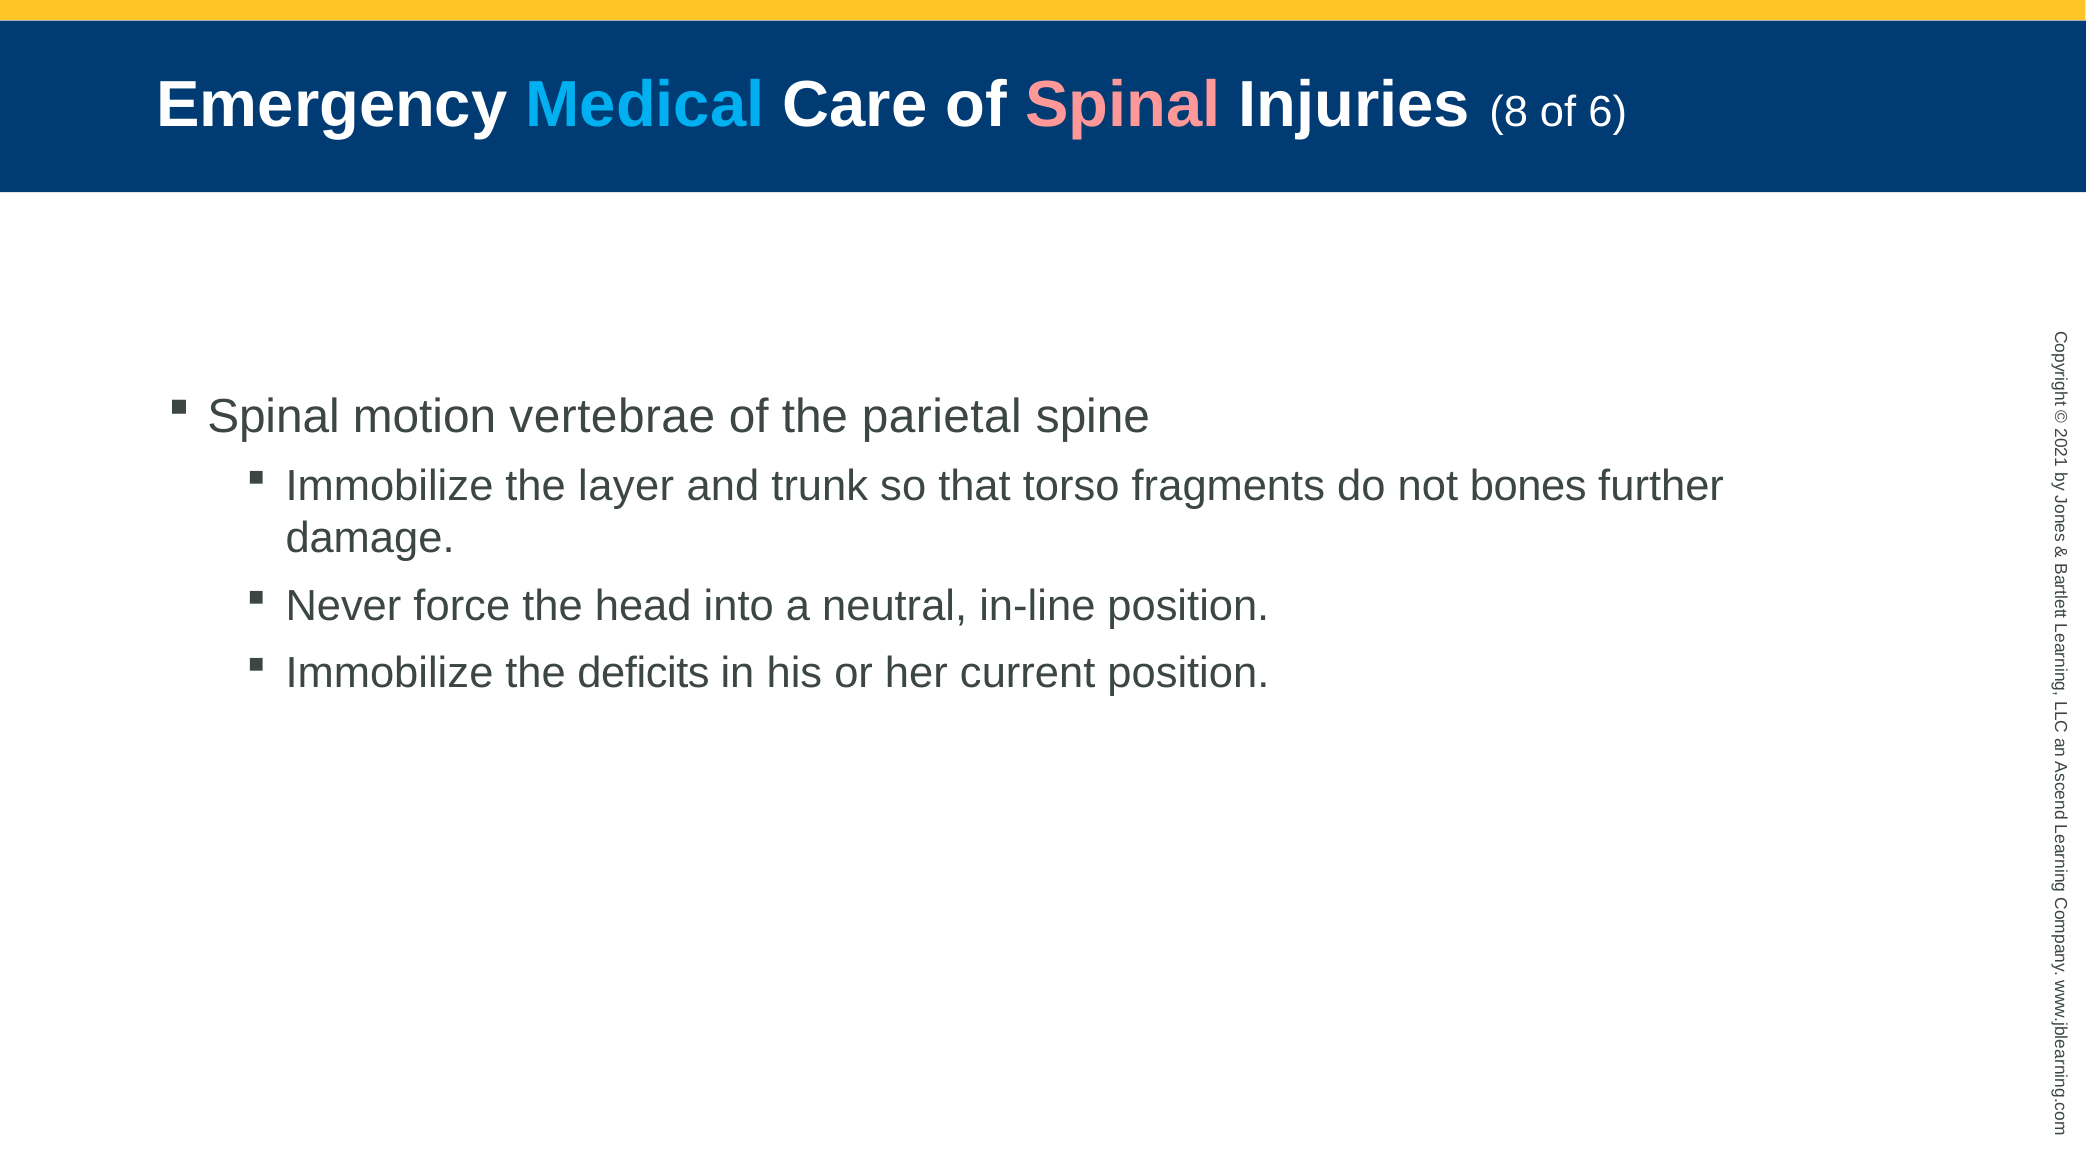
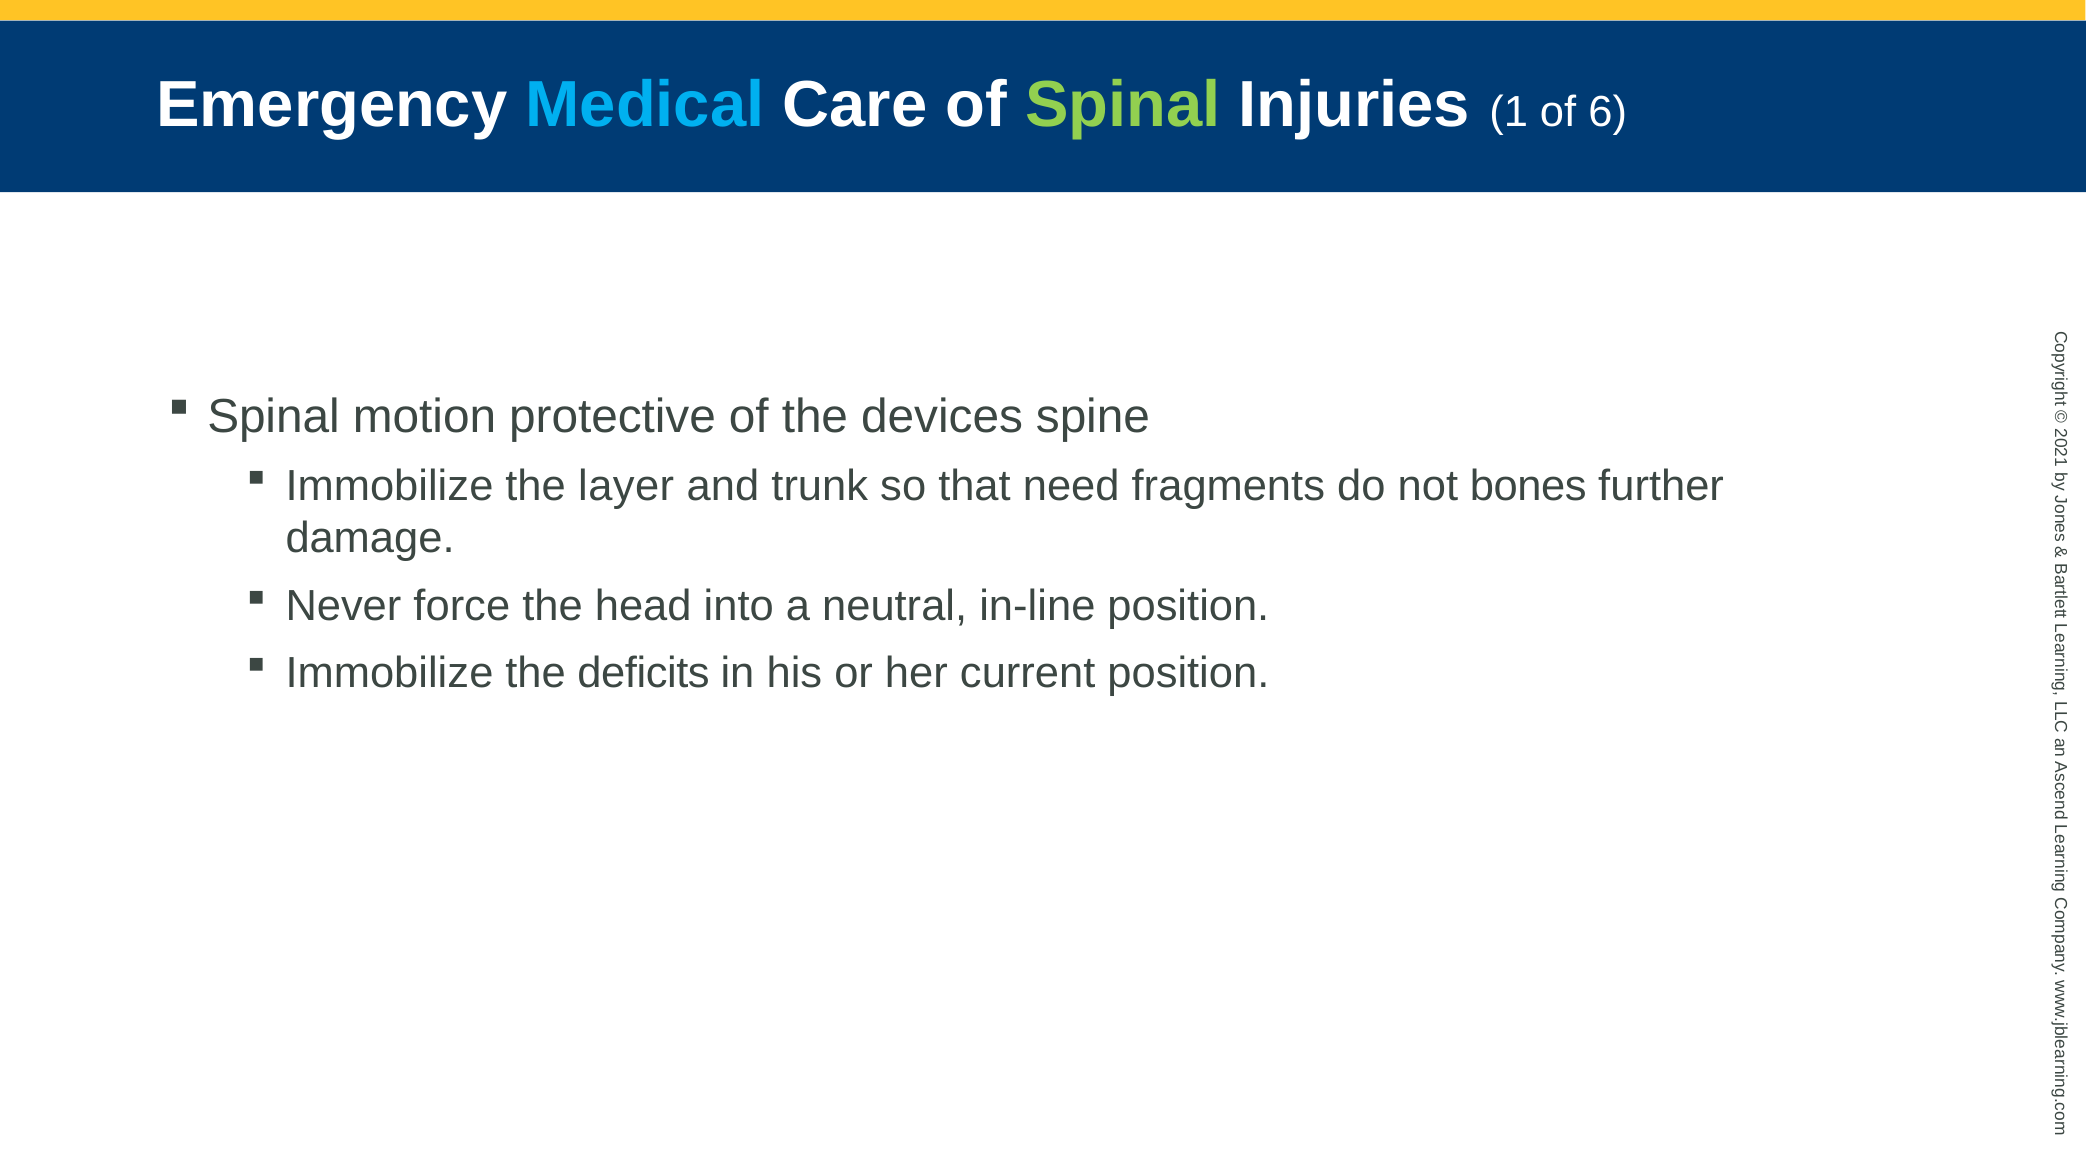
Spinal at (1123, 105) colour: pink -> light green
Injuries 8: 8 -> 1
vertebrae: vertebrae -> protective
parietal: parietal -> devices
torso: torso -> need
